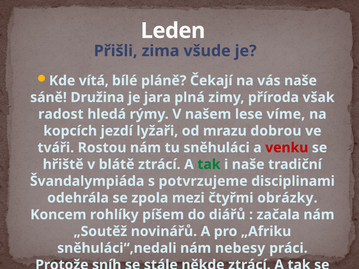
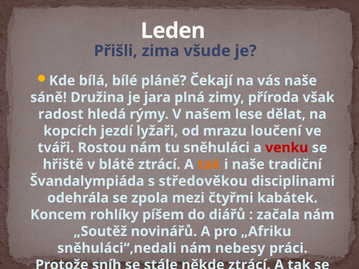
vítá: vítá -> bílá
víme: víme -> dělat
dobrou: dobrou -> loučení
tak at (209, 165) colour: green -> orange
potvrzujeme: potvrzujeme -> středověkou
obrázky: obrázky -> kabátek
